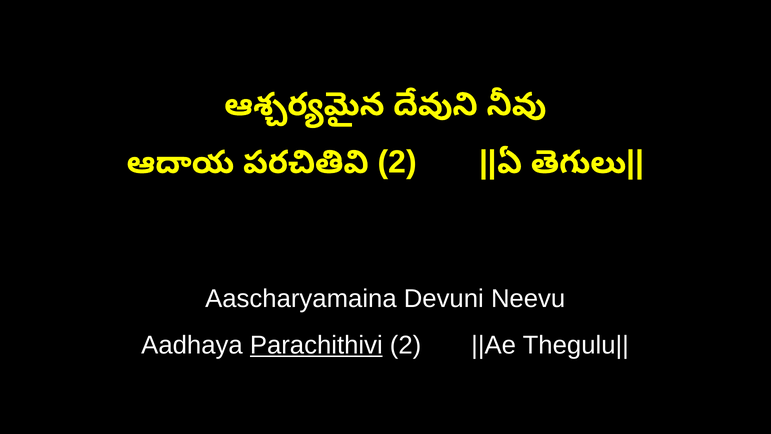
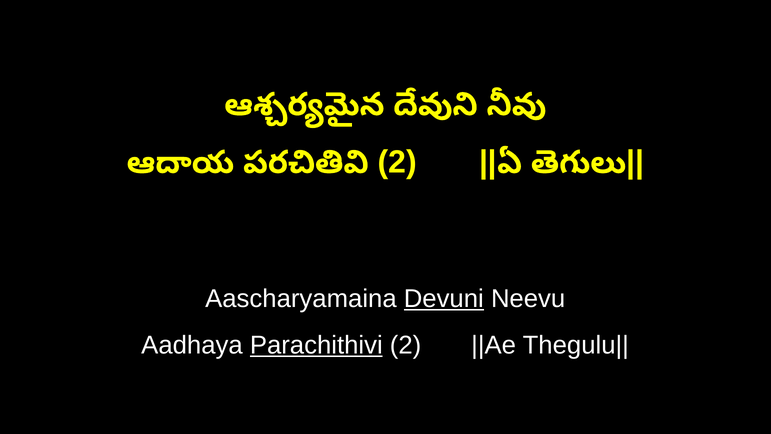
Devuni underline: none -> present
